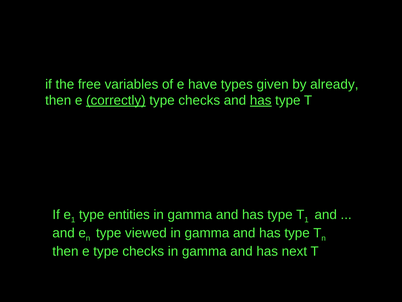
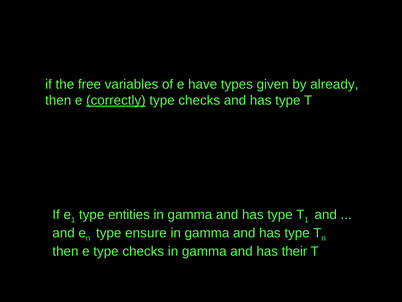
has at (261, 100) underline: present -> none
viewed: viewed -> ensure
next: next -> their
